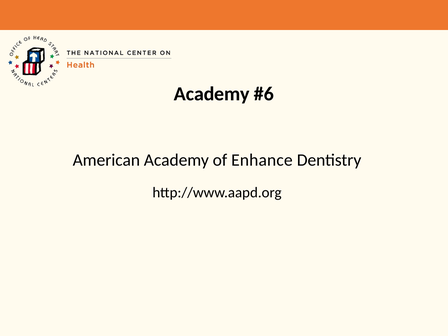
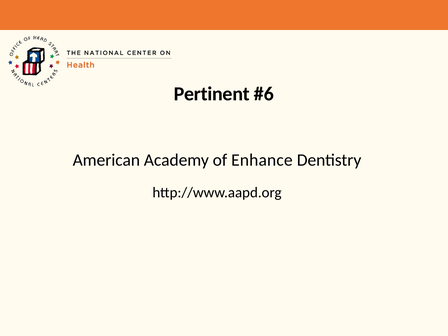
Academy at (212, 94): Academy -> Pertinent
